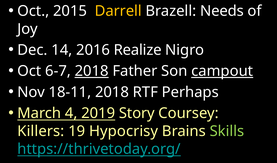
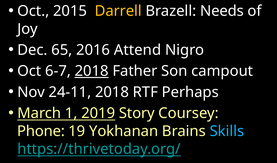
14: 14 -> 65
Realize: Realize -> Attend
campout underline: present -> none
18-11: 18-11 -> 24-11
4: 4 -> 1
Killers: Killers -> Phone
Hypocrisy: Hypocrisy -> Yokhanan
Skills colour: light green -> light blue
